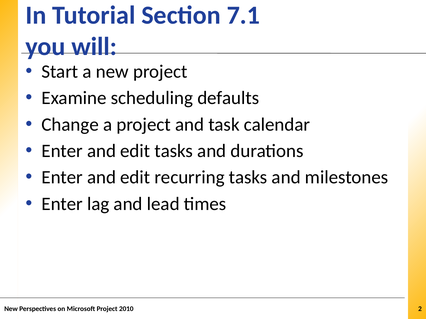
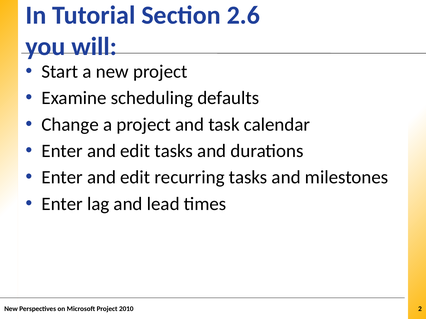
7.1: 7.1 -> 2.6
